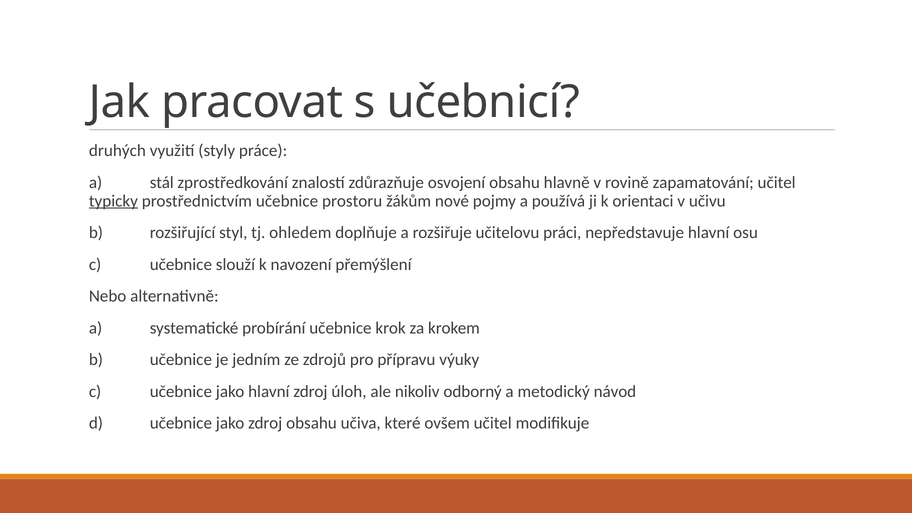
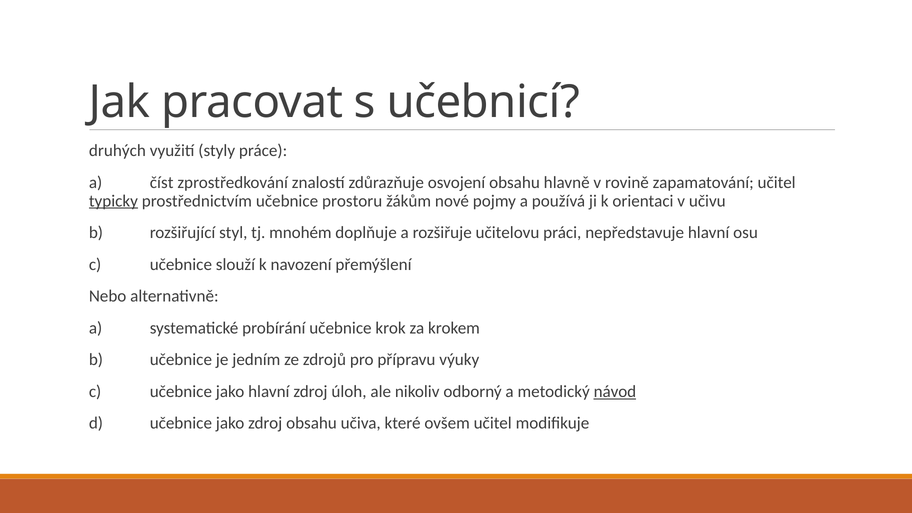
stál: stál -> číst
ohledem: ohledem -> mnohém
návod underline: none -> present
